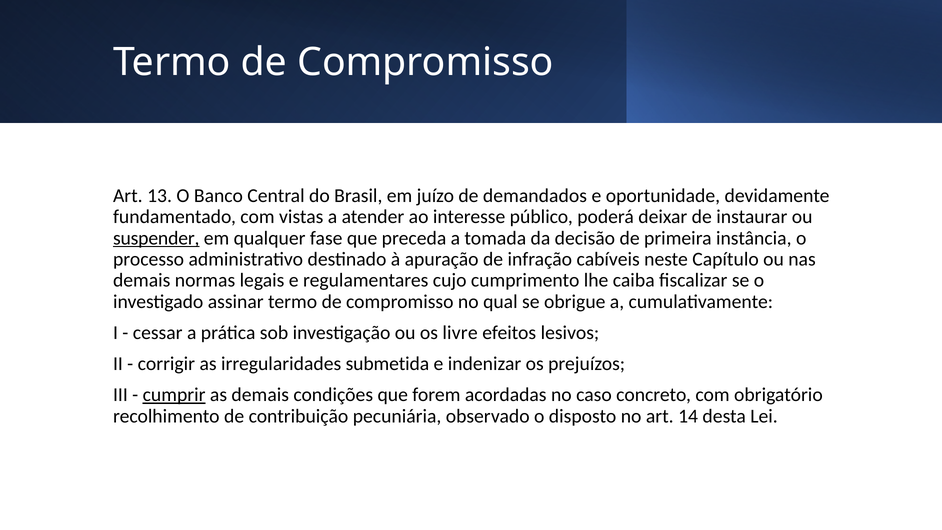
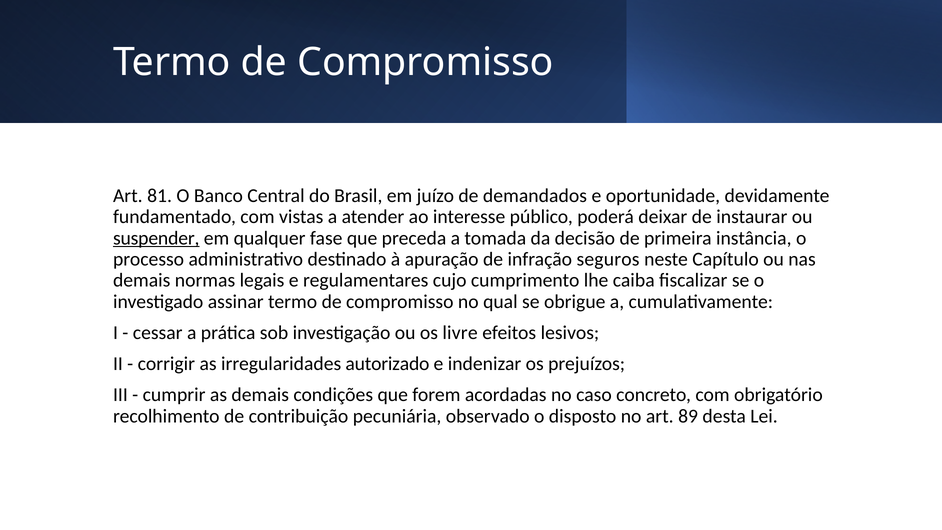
13: 13 -> 81
cabíveis: cabíveis -> seguros
submetida: submetida -> autorizado
cumprir underline: present -> none
14: 14 -> 89
